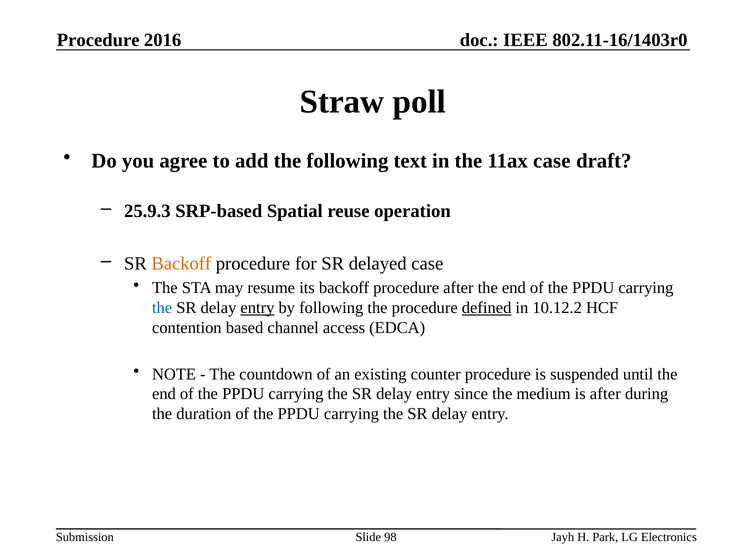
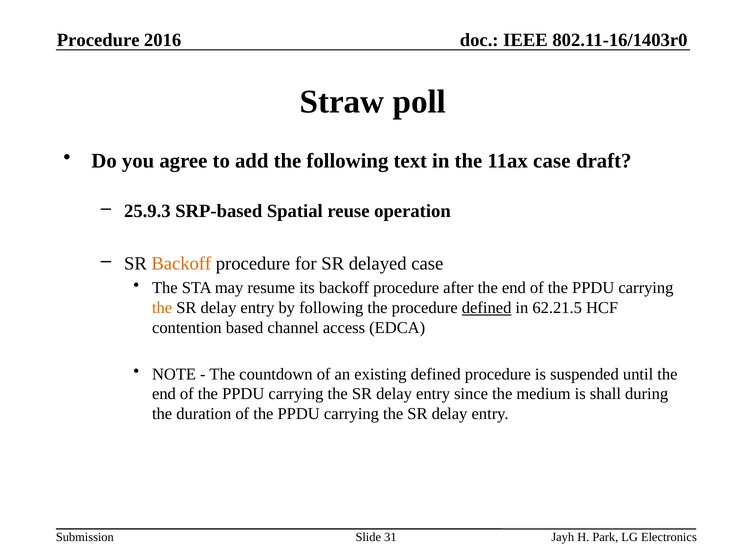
the at (162, 307) colour: blue -> orange
entry at (257, 307) underline: present -> none
10.12.2: 10.12.2 -> 62.21.5
existing counter: counter -> defined
is after: after -> shall
98: 98 -> 31
